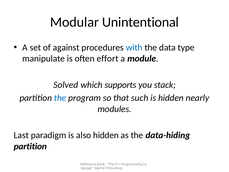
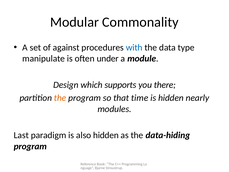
Unintentional: Unintentional -> Commonality
effort: effort -> under
Solved: Solved -> Design
stack: stack -> there
the at (60, 98) colour: blue -> orange
such: such -> time
partition at (30, 146): partition -> program
